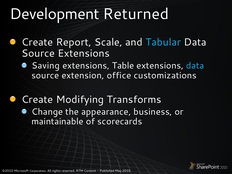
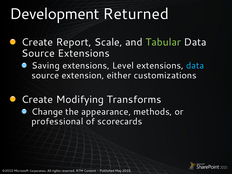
Tabular colour: light blue -> light green
Table: Table -> Level
office: office -> either
business: business -> methods
maintainable: maintainable -> professional
